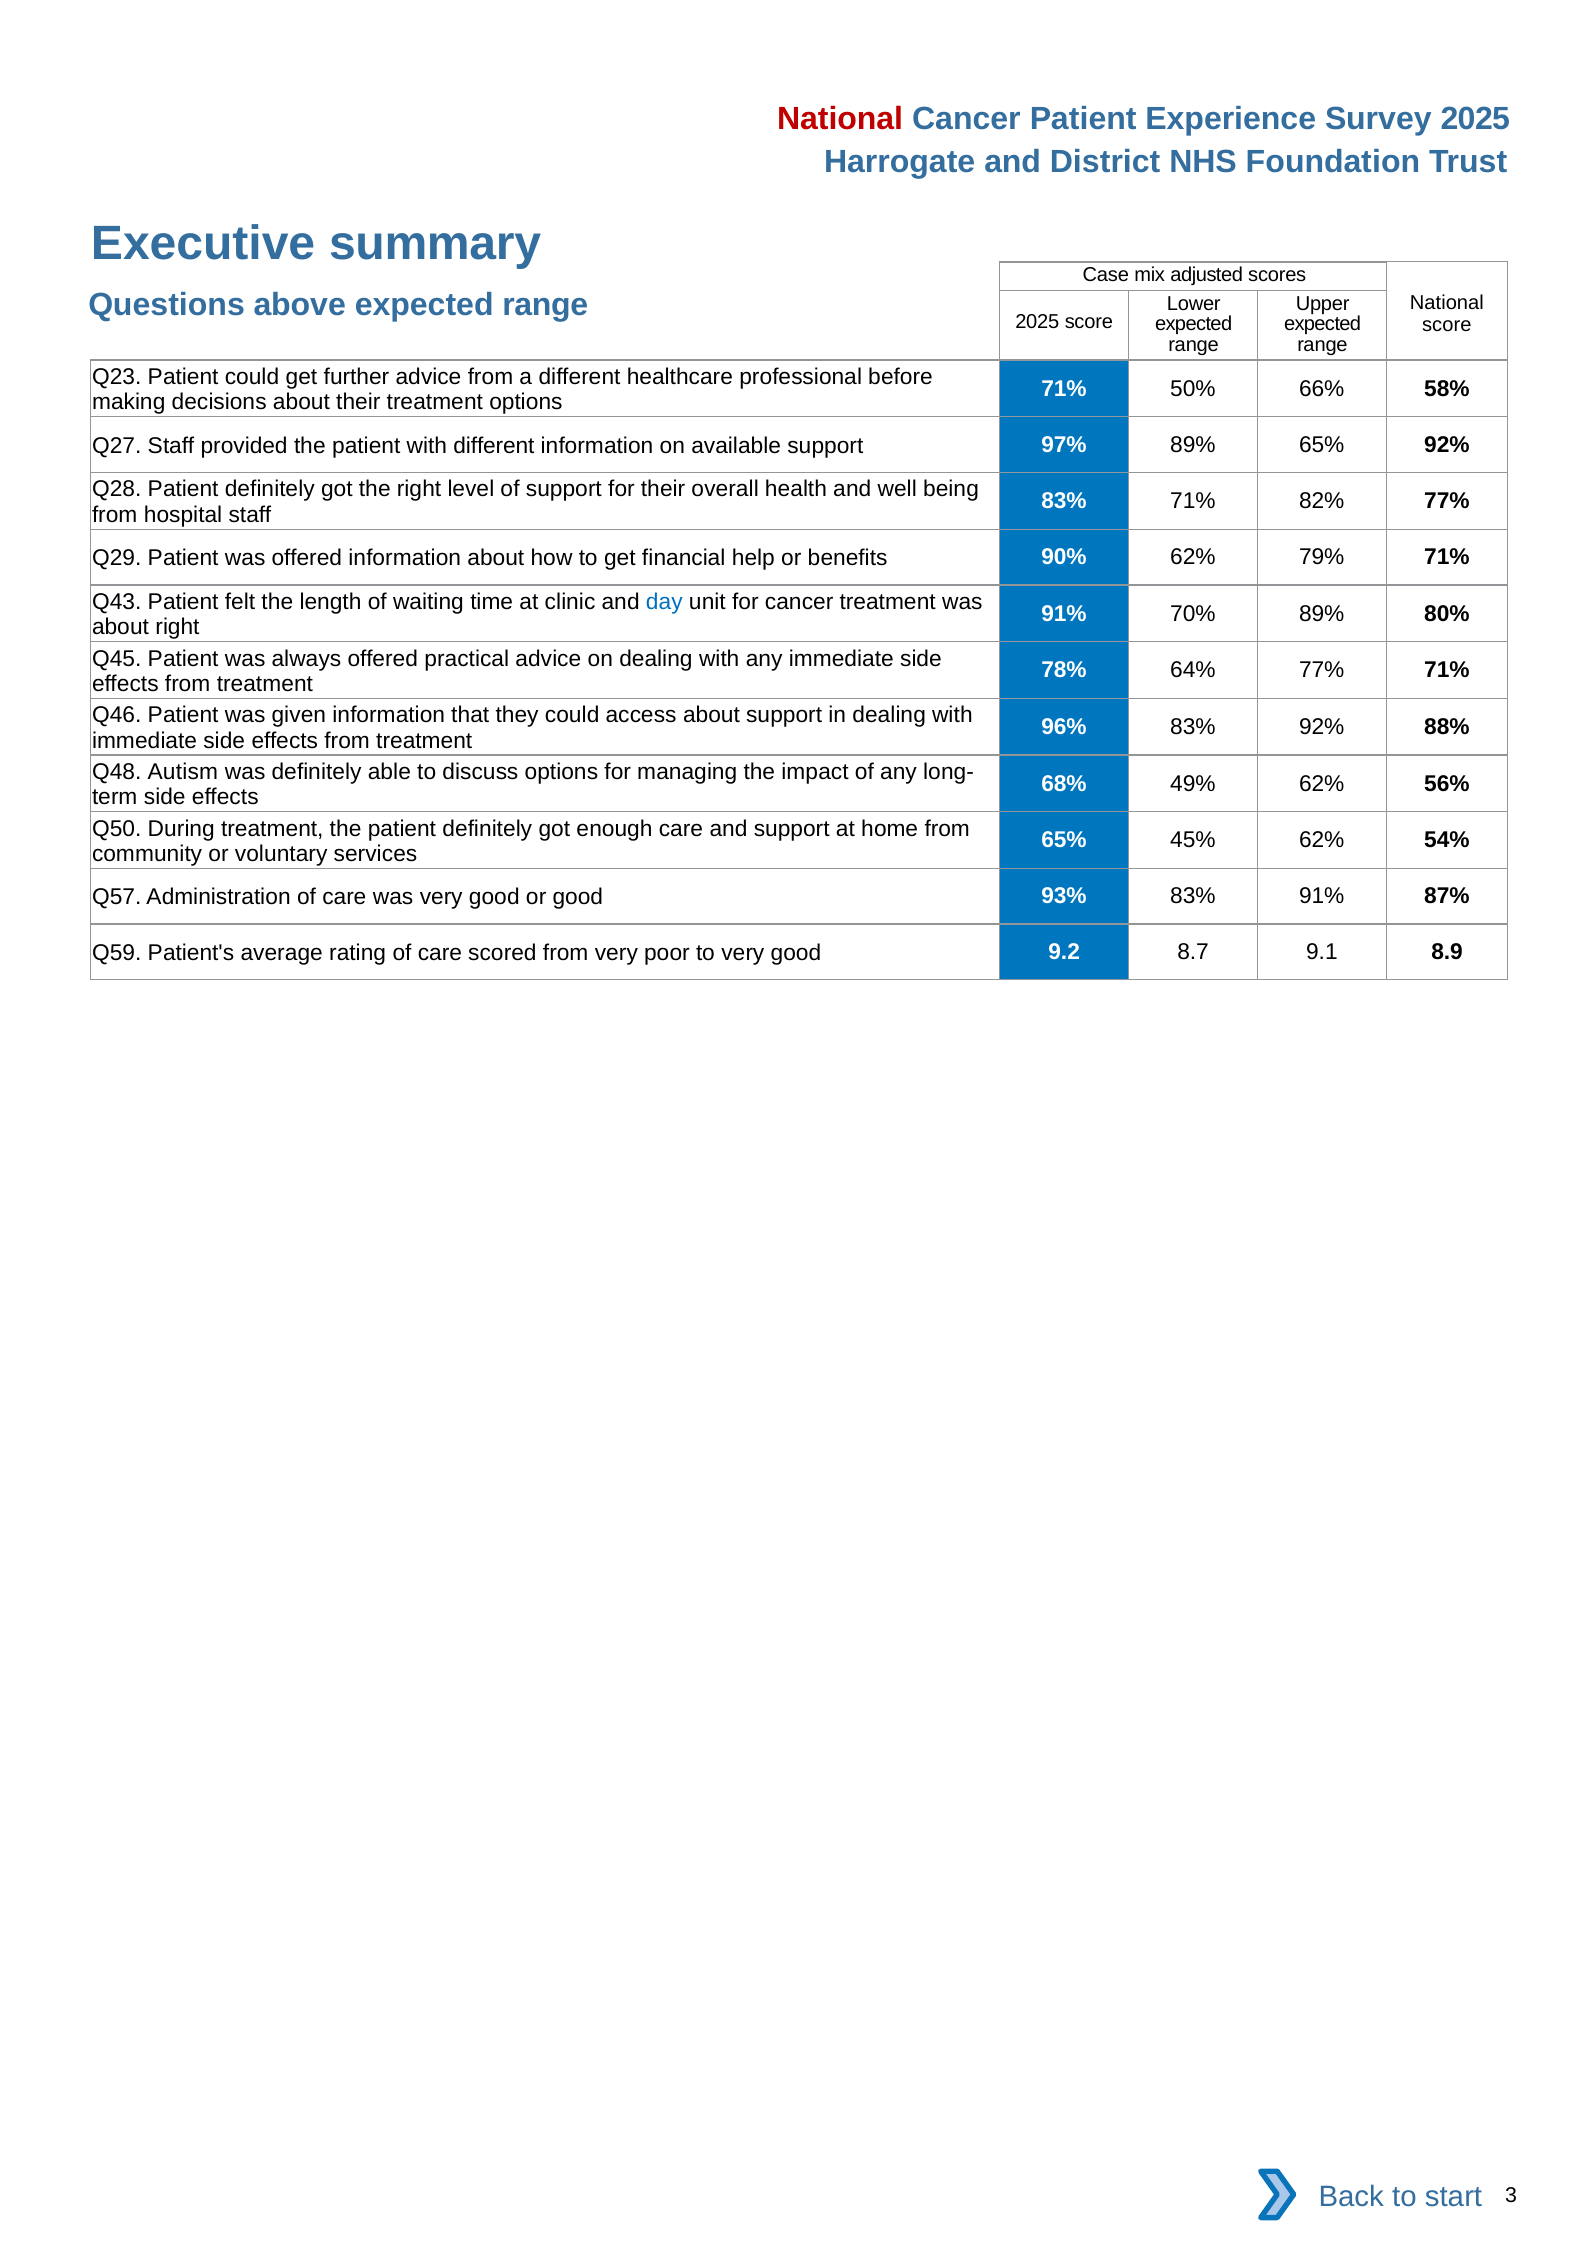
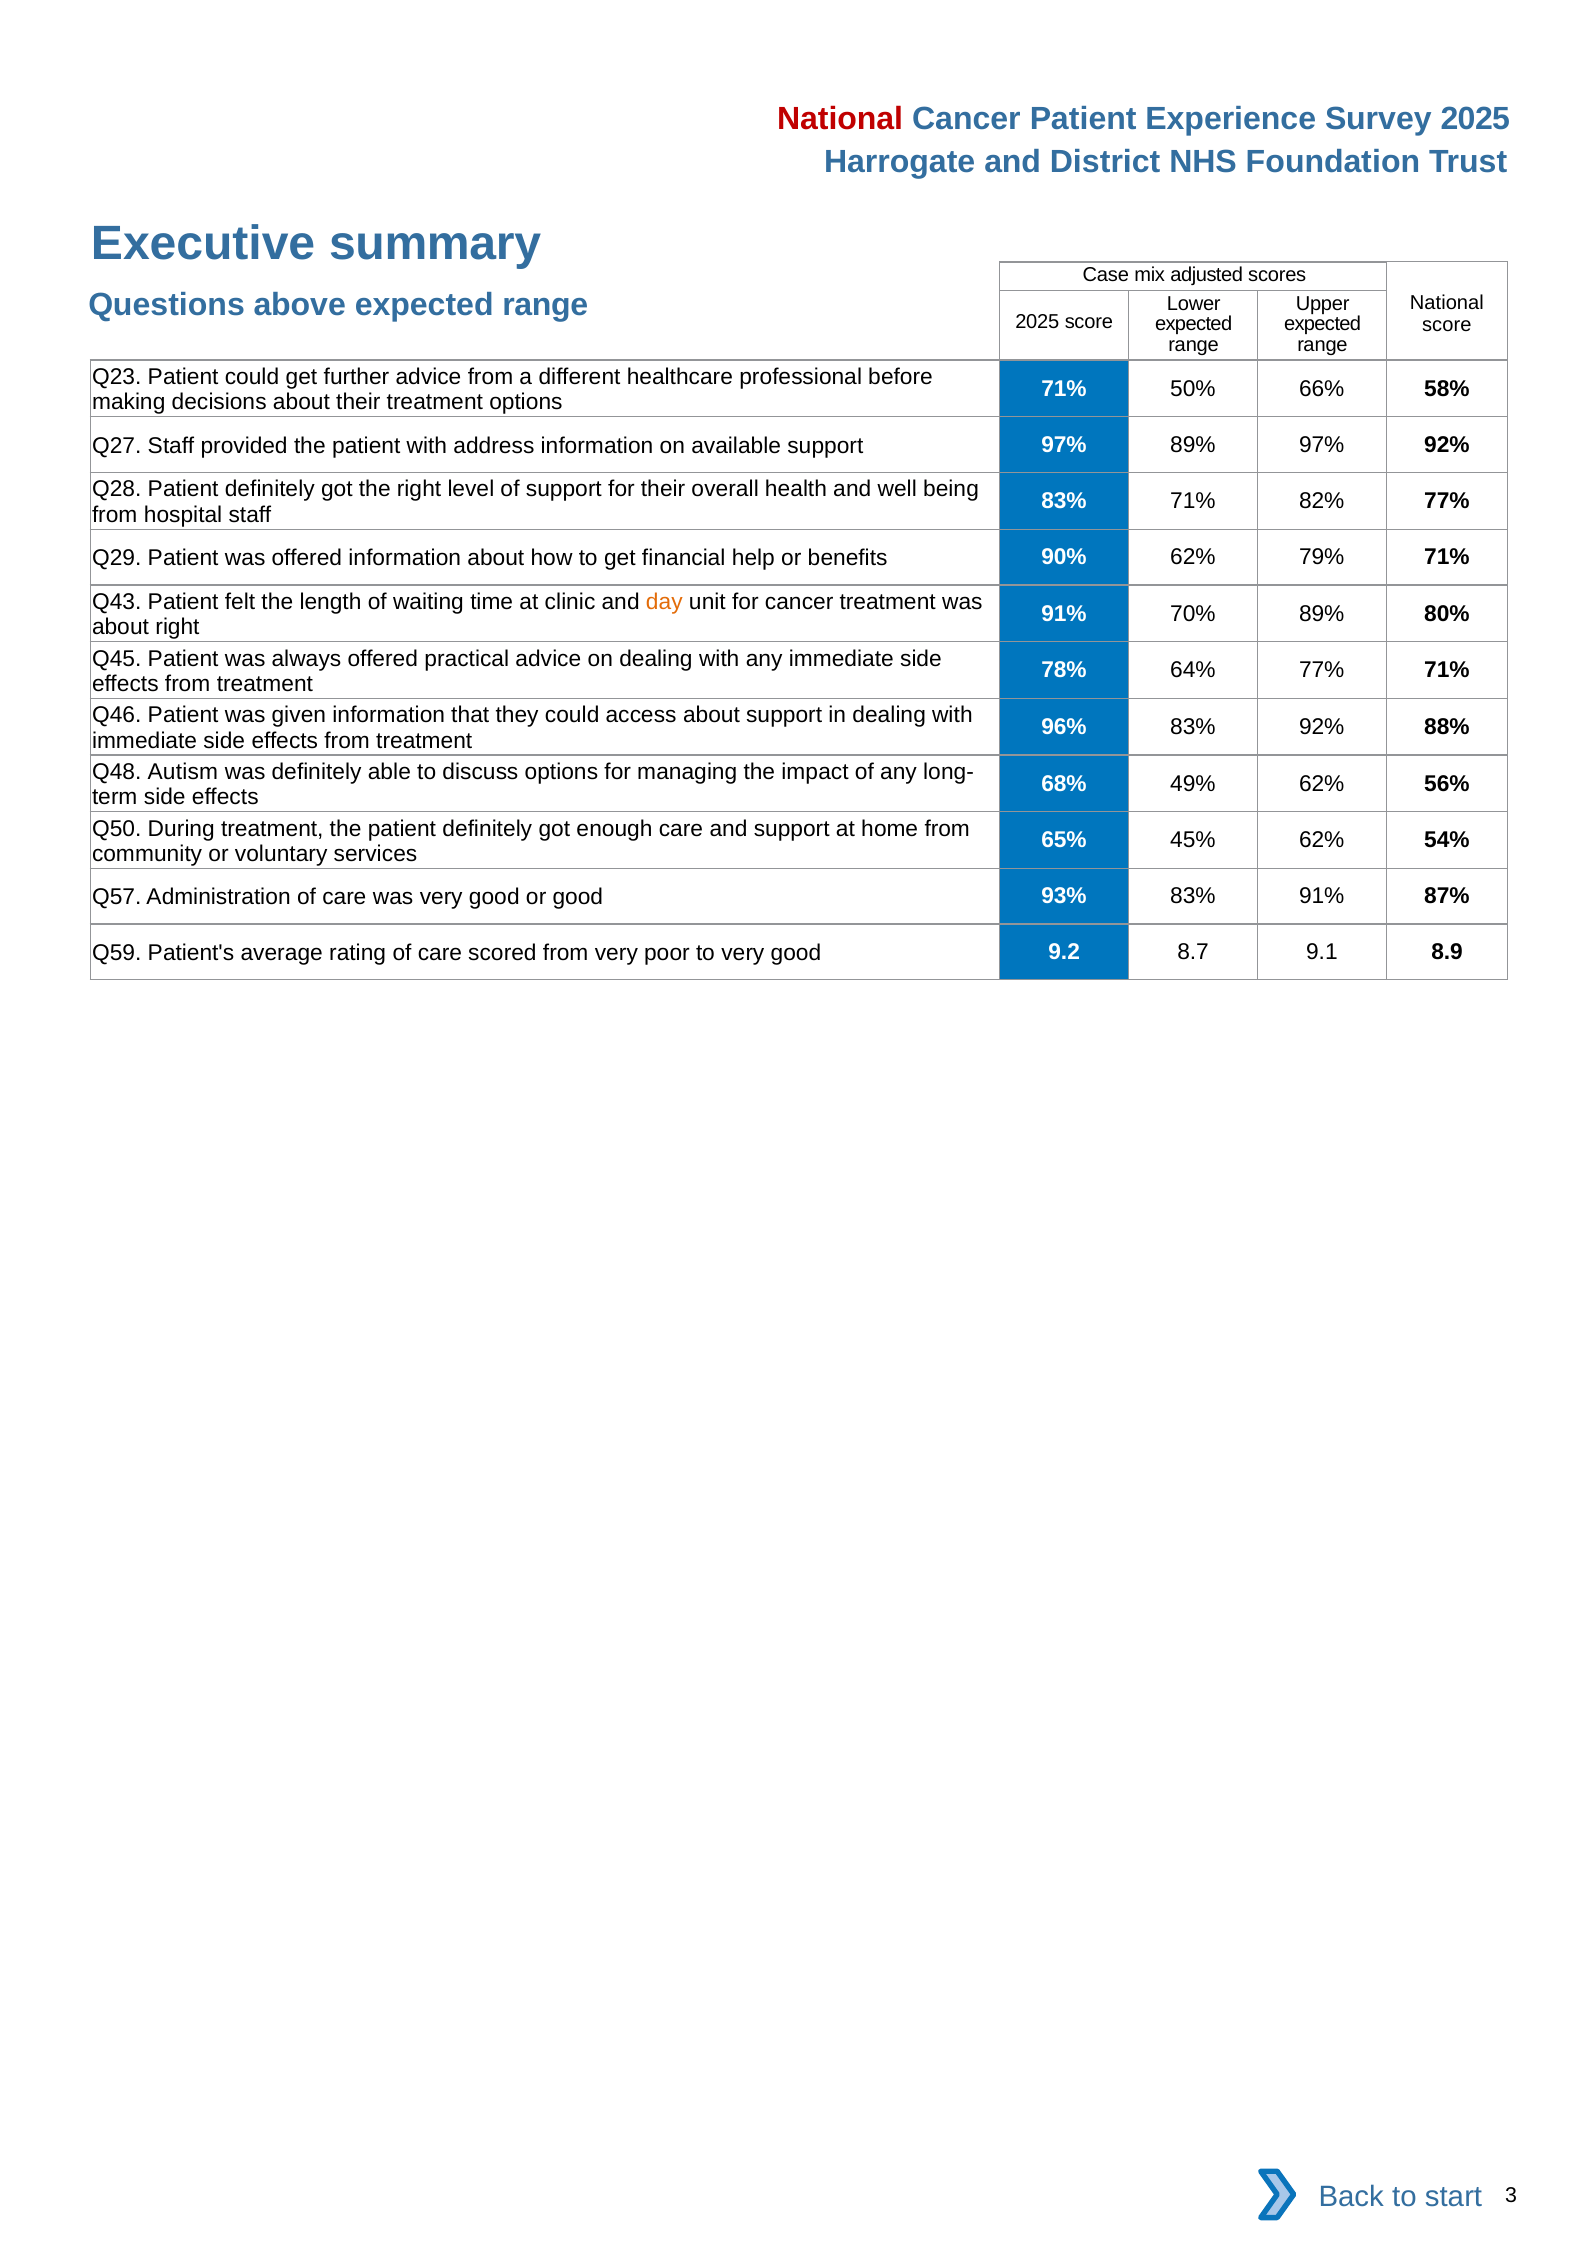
with different: different -> address
89% 65%: 65% -> 97%
day colour: blue -> orange
